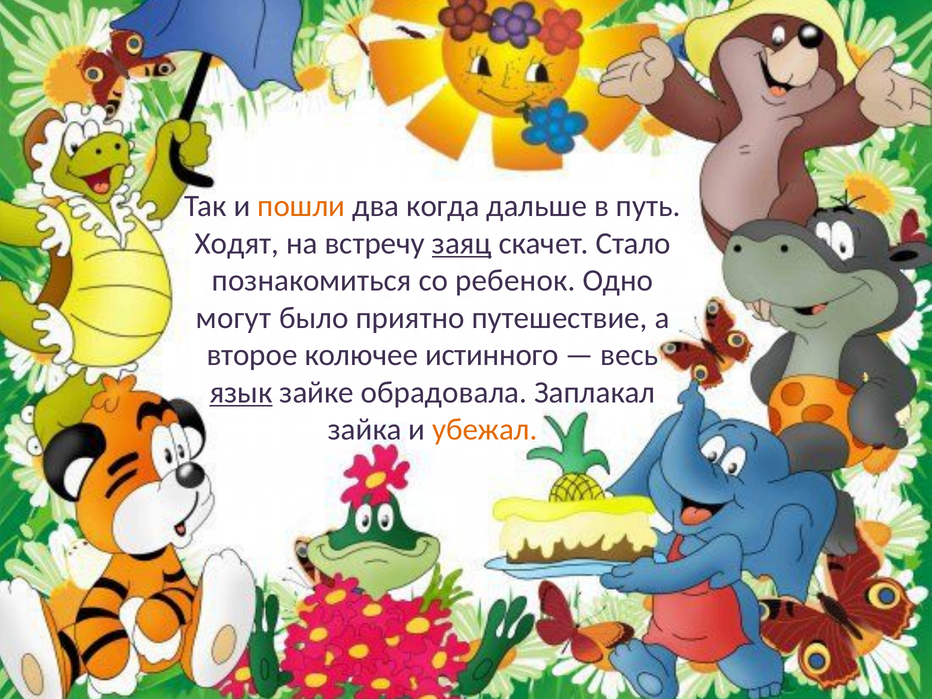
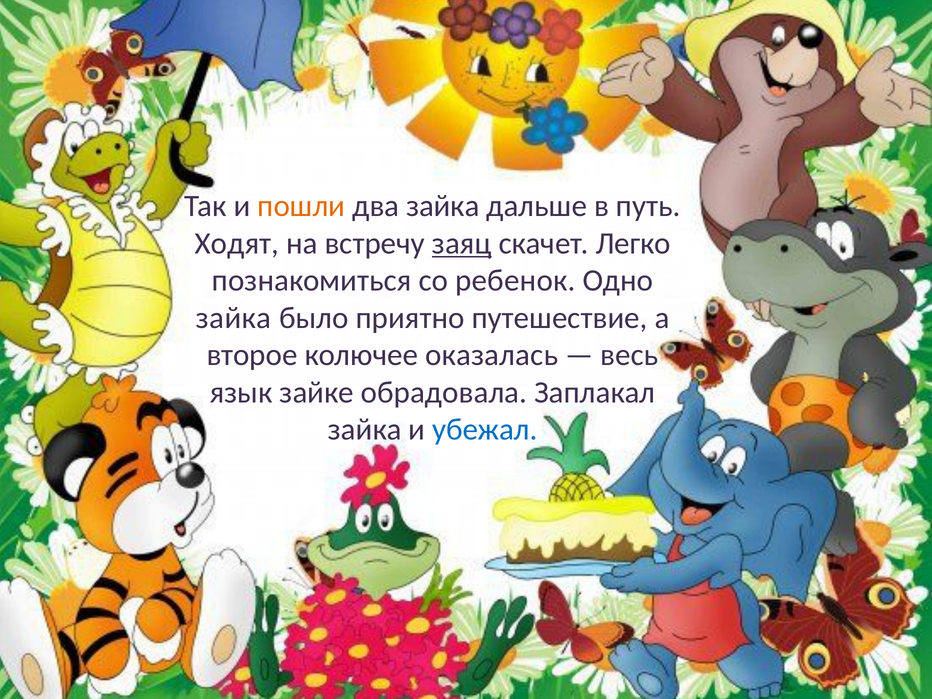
два когда: когда -> зайка
Стало: Стало -> Легко
могут at (234, 318): могут -> зайка
истинного: истинного -> оказалась
язык underline: present -> none
убежал colour: orange -> blue
